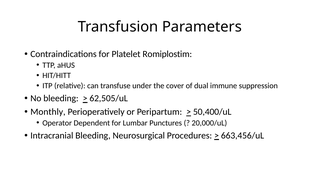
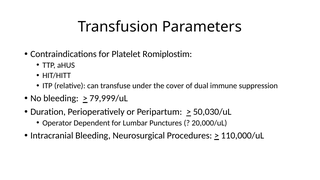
62,505/uL: 62,505/uL -> 79,999/uL
Monthly: Monthly -> Duration
50,400/uL: 50,400/uL -> 50,030/uL
663,456/uL: 663,456/uL -> 110,000/uL
